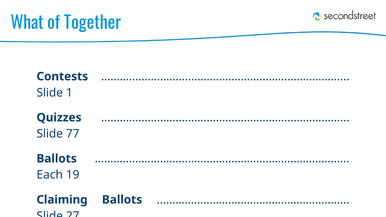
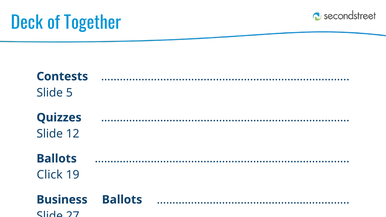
What: What -> Deck
1: 1 -> 5
77: 77 -> 12
Each: Each -> Click
Claiming: Claiming -> Business
